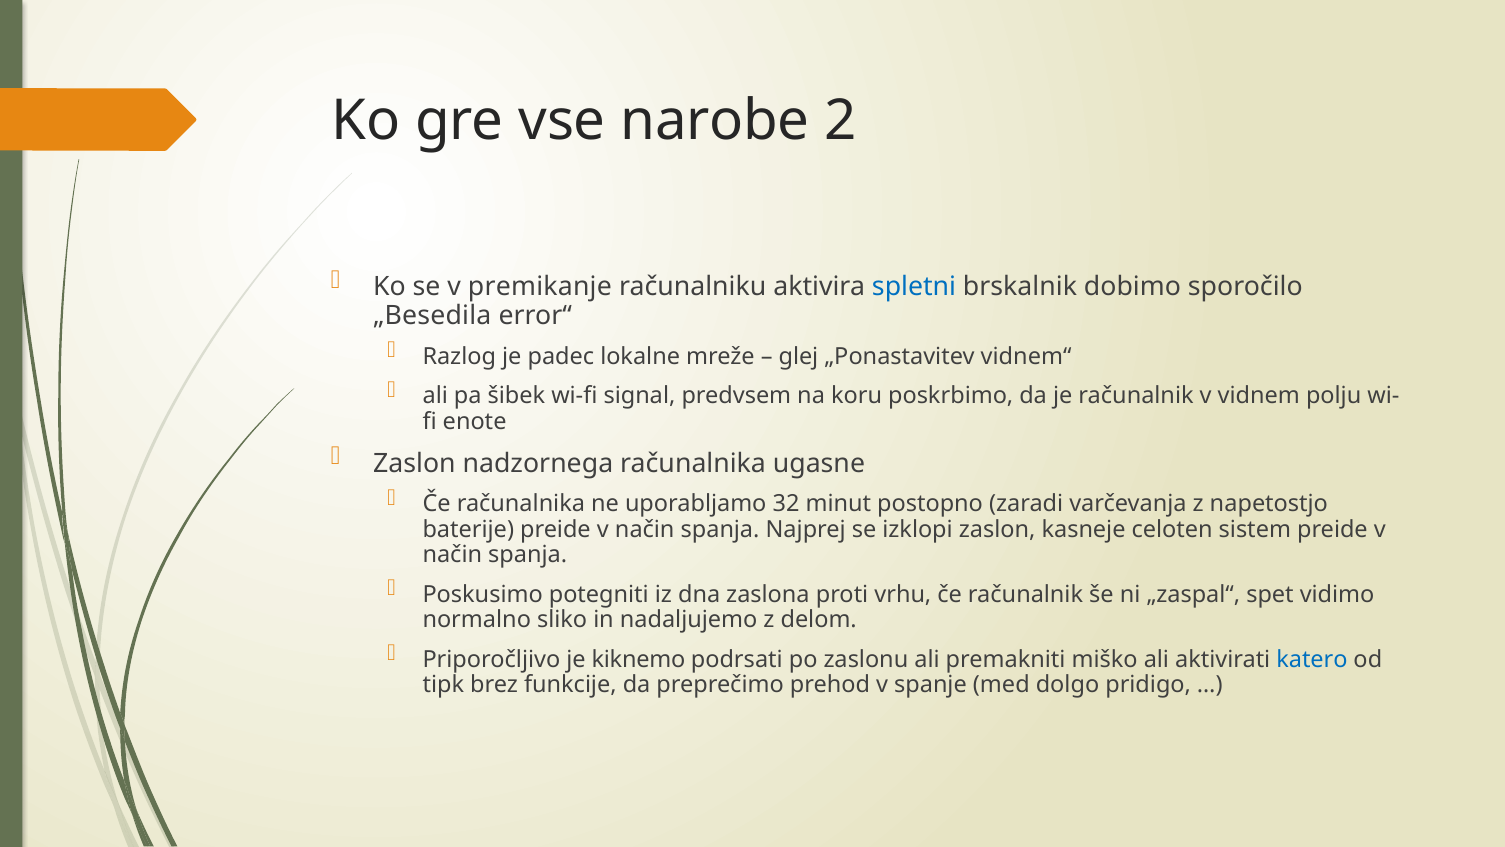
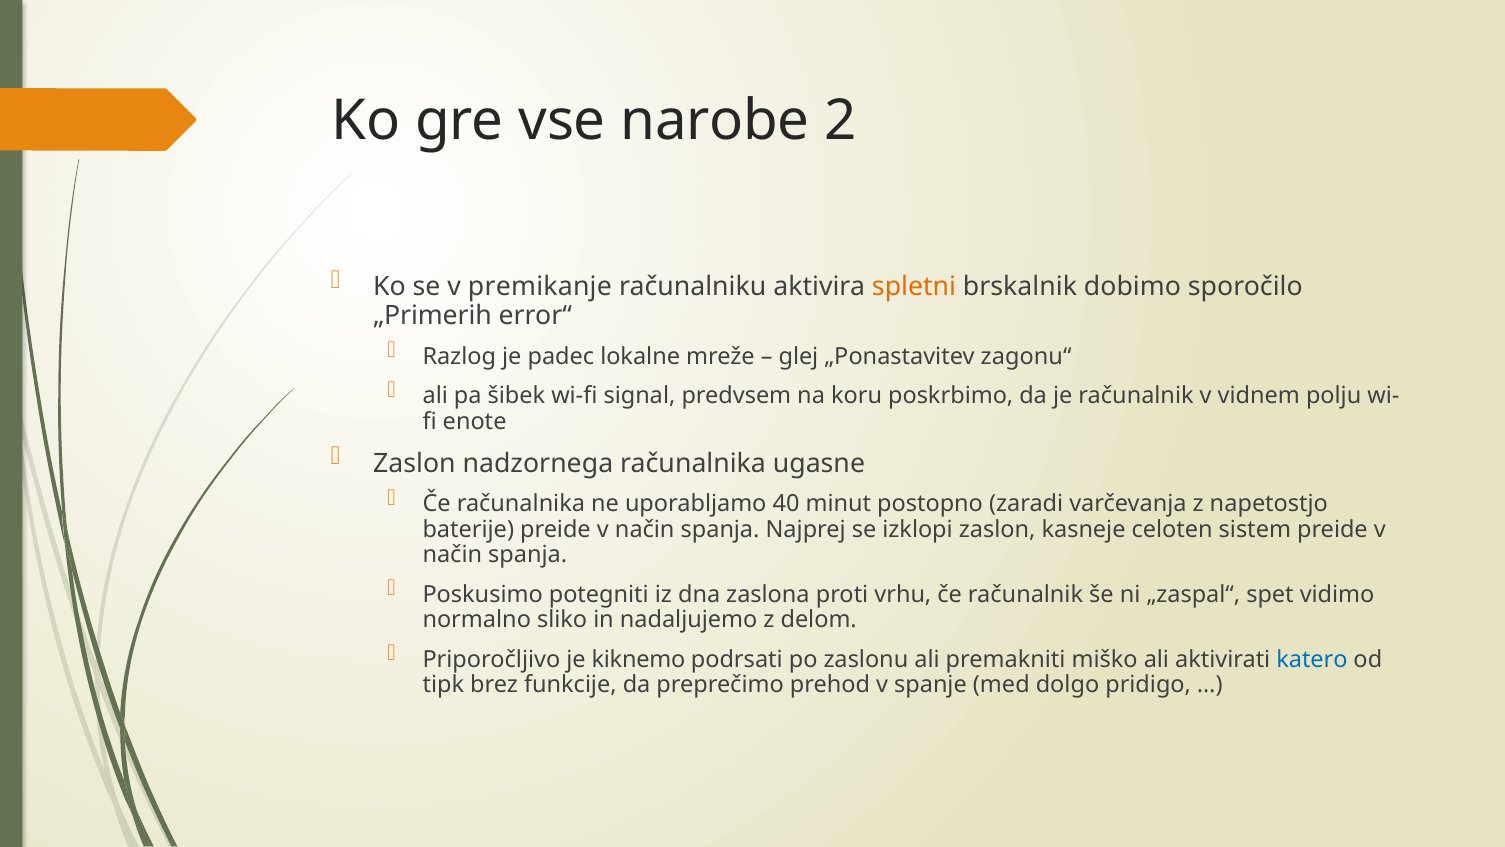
spletni colour: blue -> orange
„Besedila: „Besedila -> „Primerih
vidnem“: vidnem“ -> zagonu“
32: 32 -> 40
